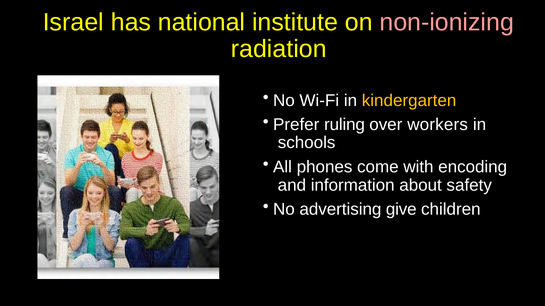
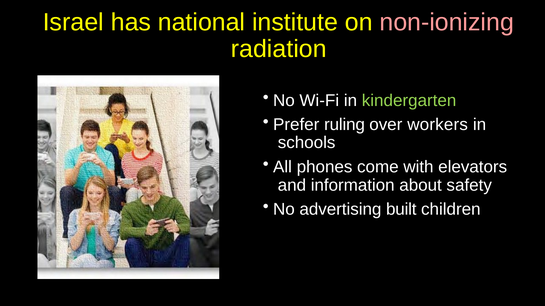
kindergarten colour: yellow -> light green
encoding: encoding -> elevators
give: give -> built
